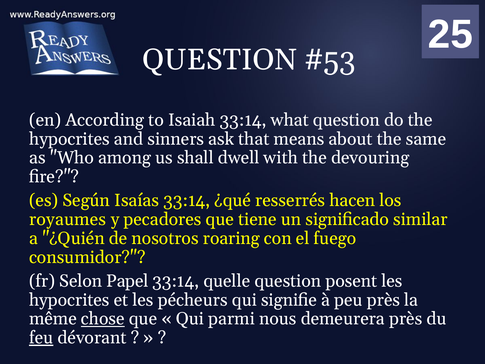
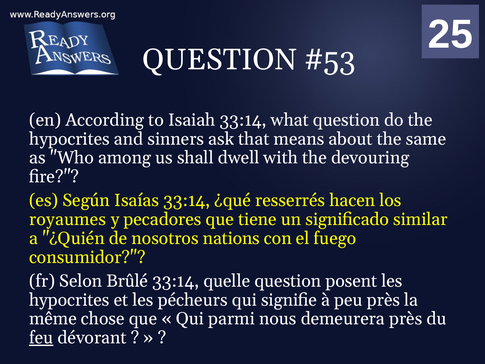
roaring: roaring -> nations
Papel: Papel -> Brûlé
chose underline: present -> none
